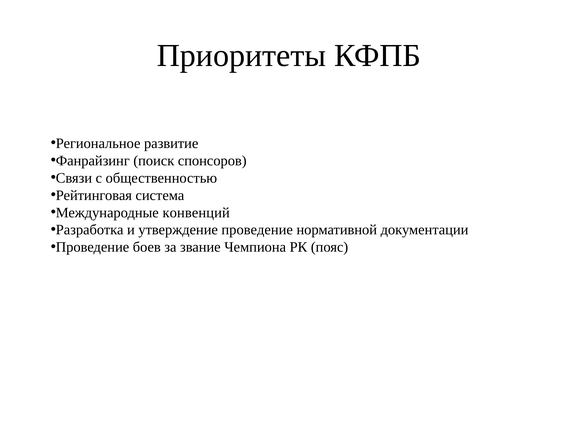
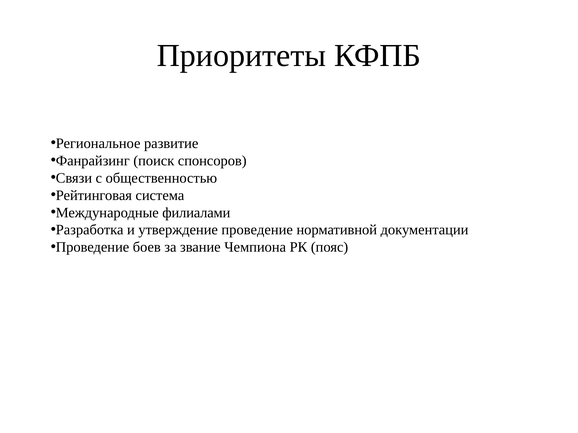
конвенций: конвенций -> филиалами
